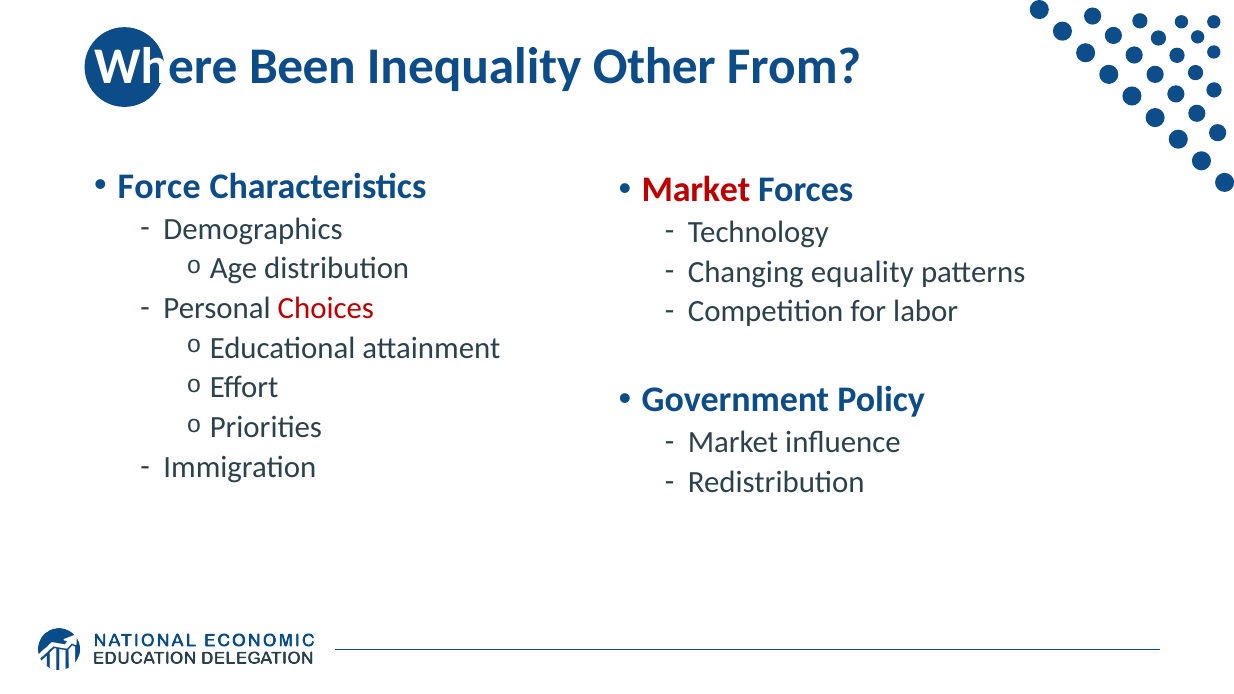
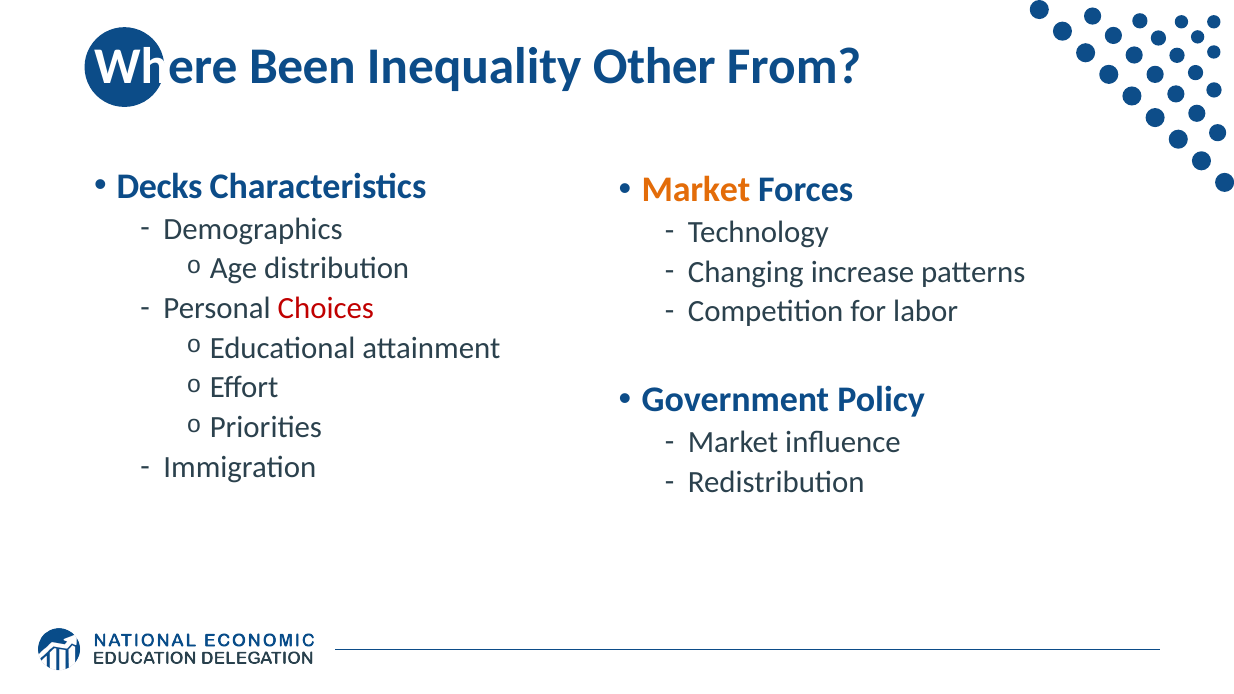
Force: Force -> Decks
Market at (696, 190) colour: red -> orange
equality: equality -> increase
